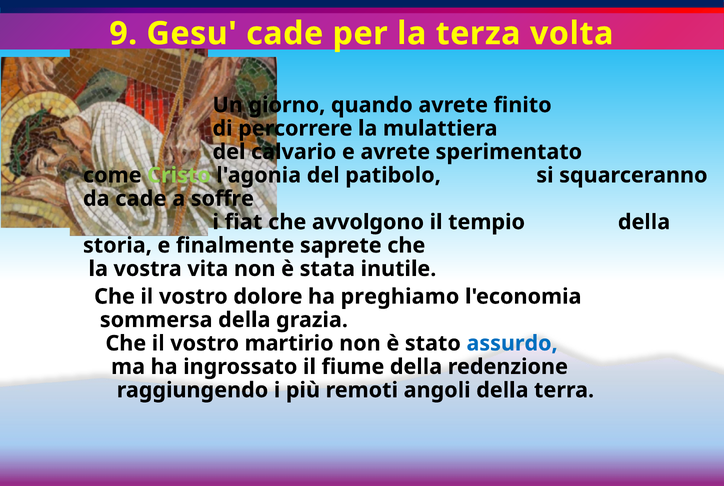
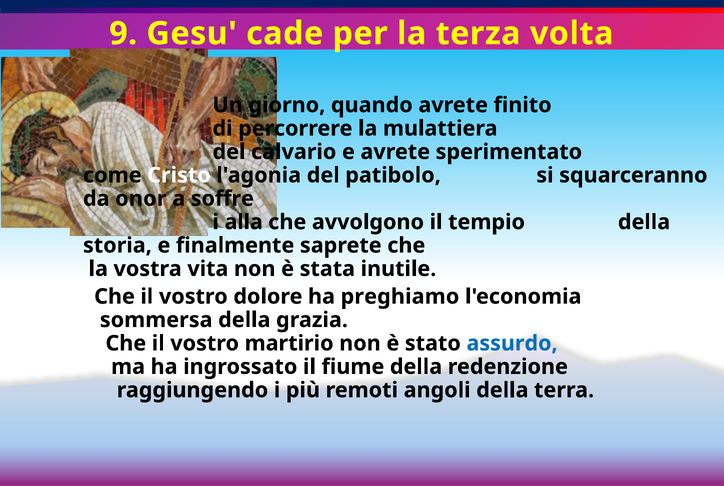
Cristo colour: light green -> white
da cade: cade -> onor
fiat: fiat -> alla
